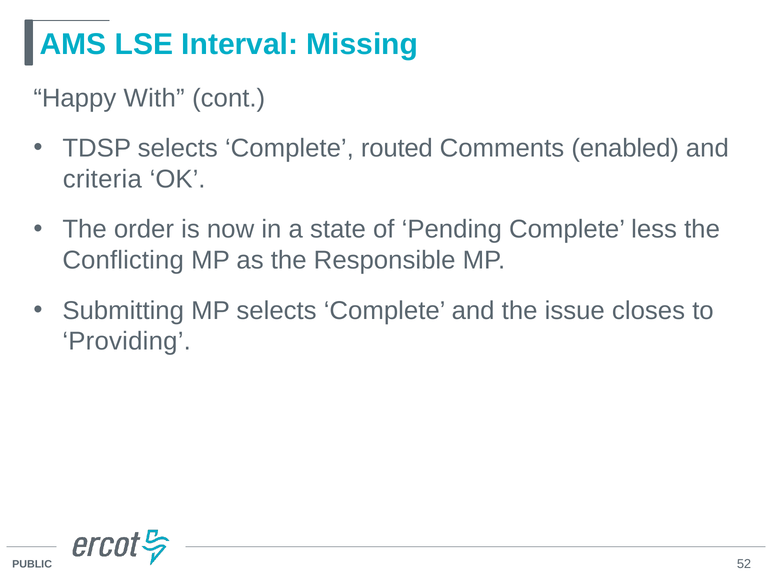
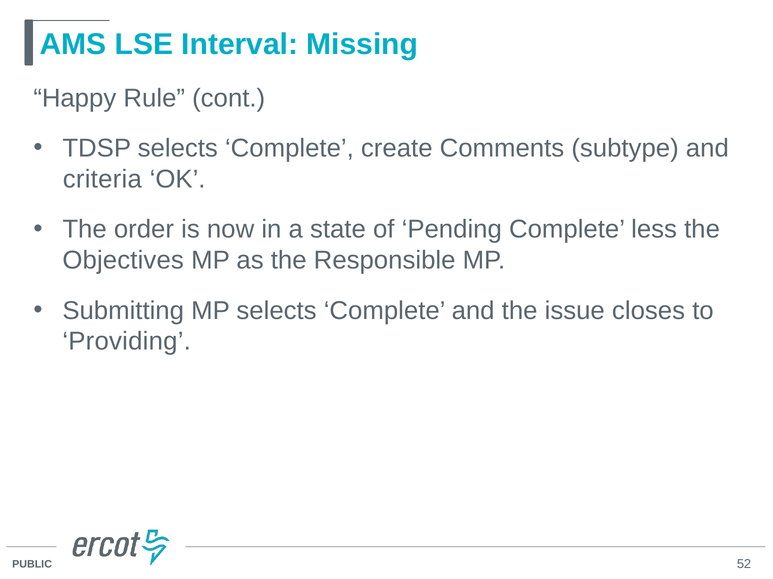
With: With -> Rule
routed: routed -> create
enabled: enabled -> subtype
Conflicting: Conflicting -> Objectives
